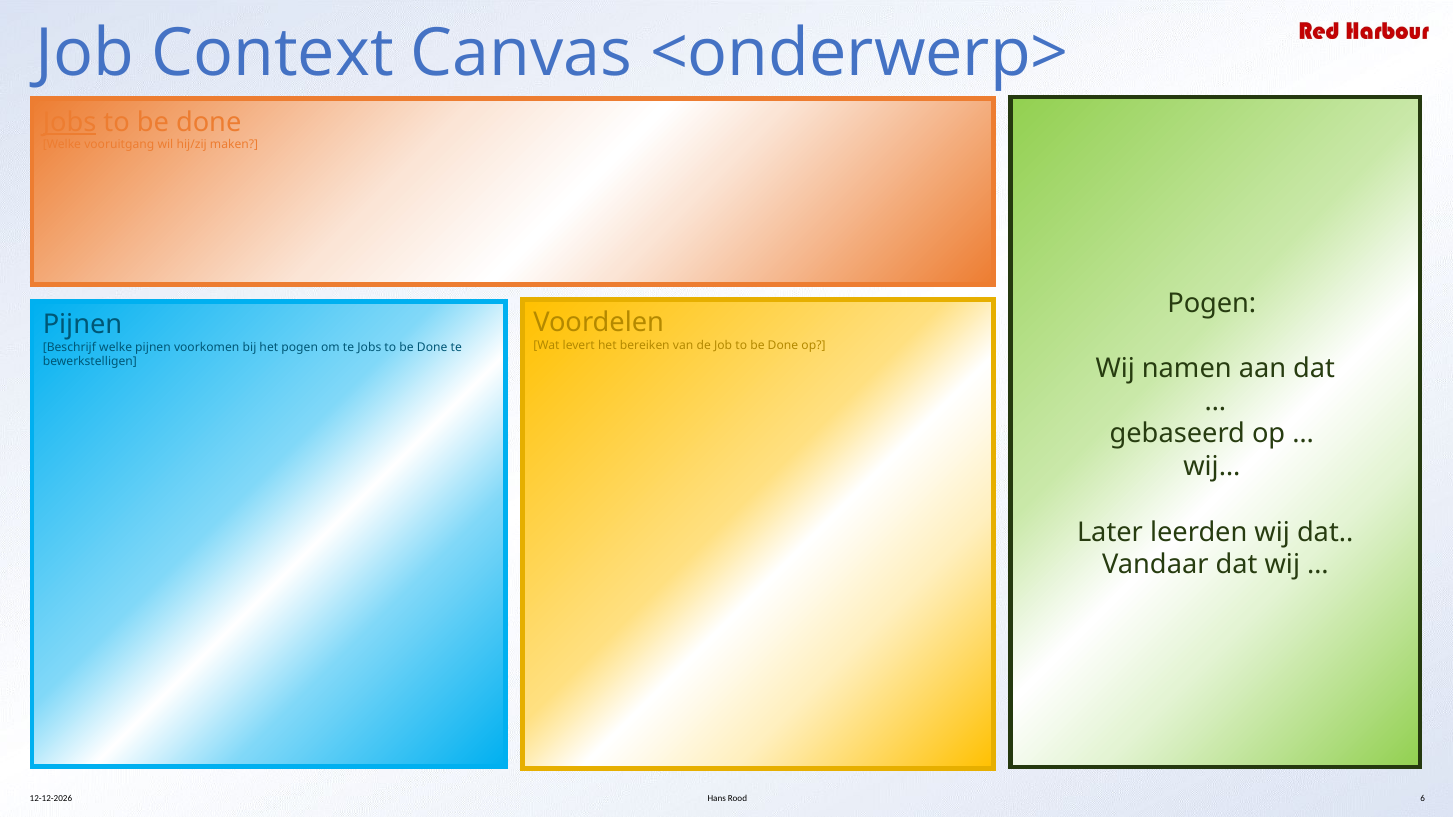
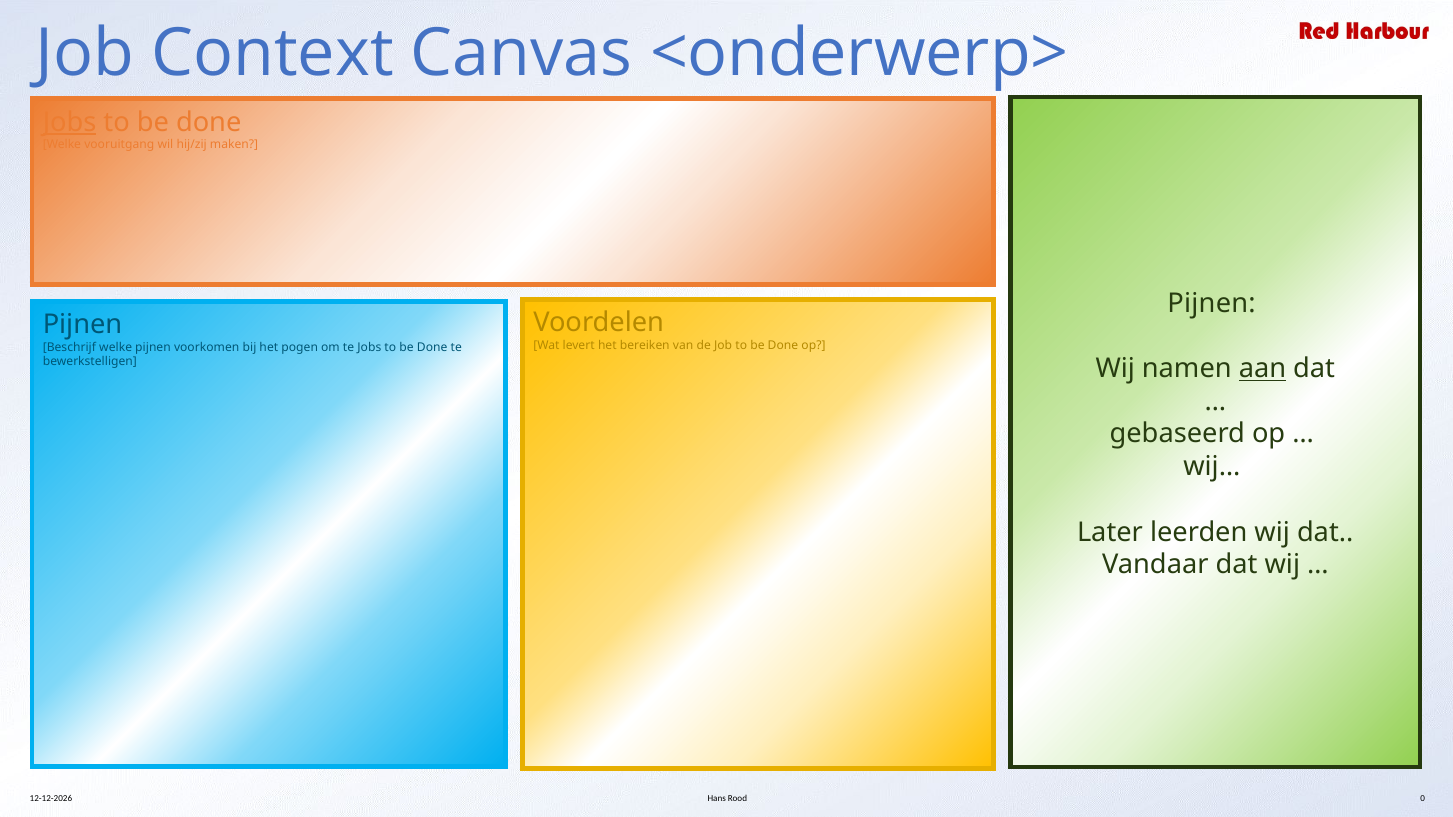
Pogen at (1212, 303): Pogen -> Pijnen
aan underline: none -> present
6: 6 -> 0
